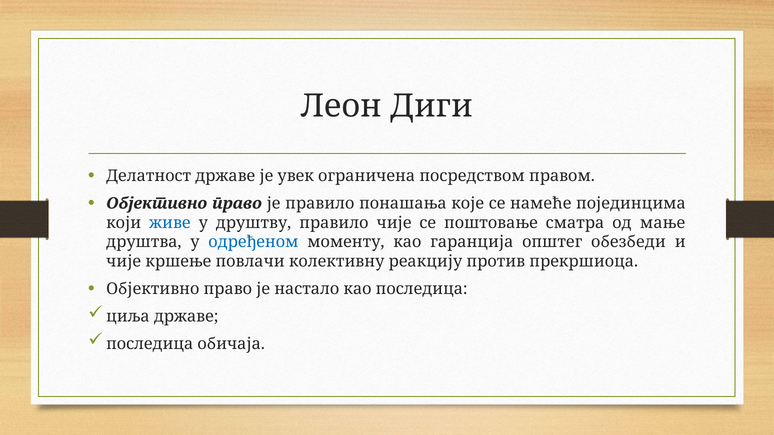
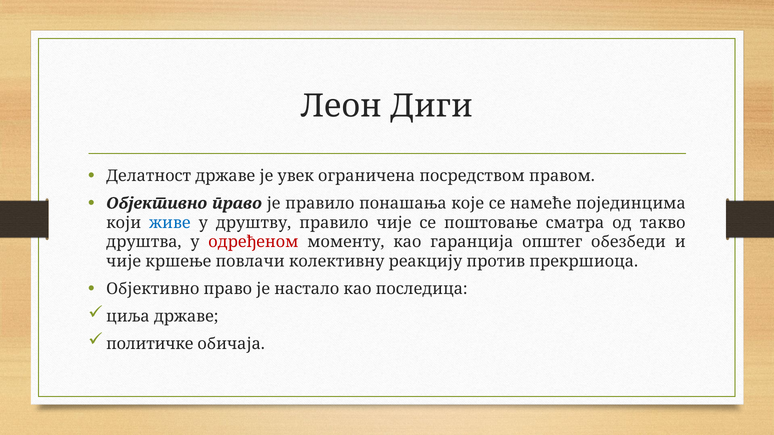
мање: мање -> такво
одређеном colour: blue -> red
последица at (150, 344): последица -> политичке
